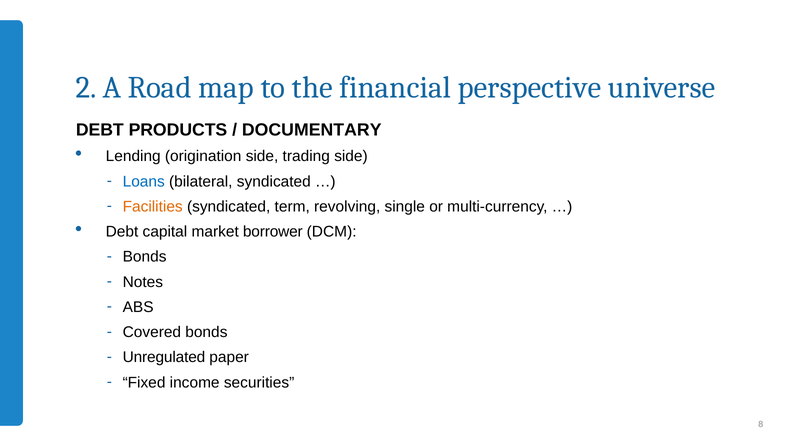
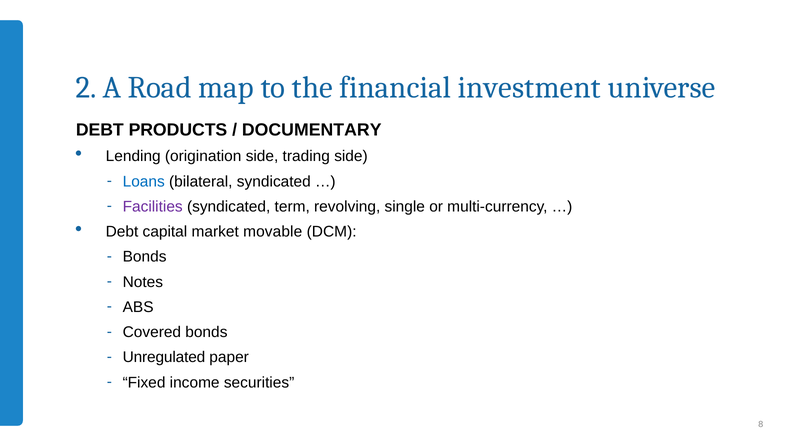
perspective: perspective -> investment
Facilities colour: orange -> purple
borrower: borrower -> movable
